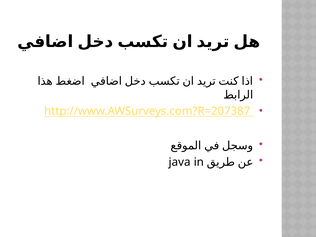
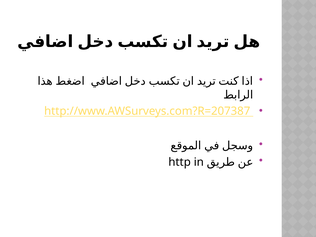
java: java -> http
